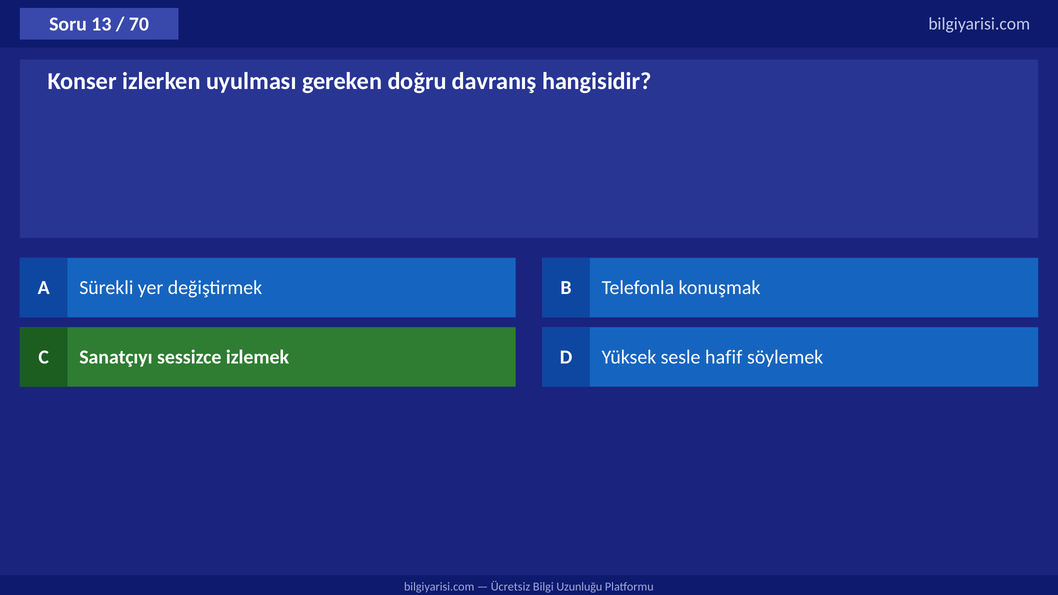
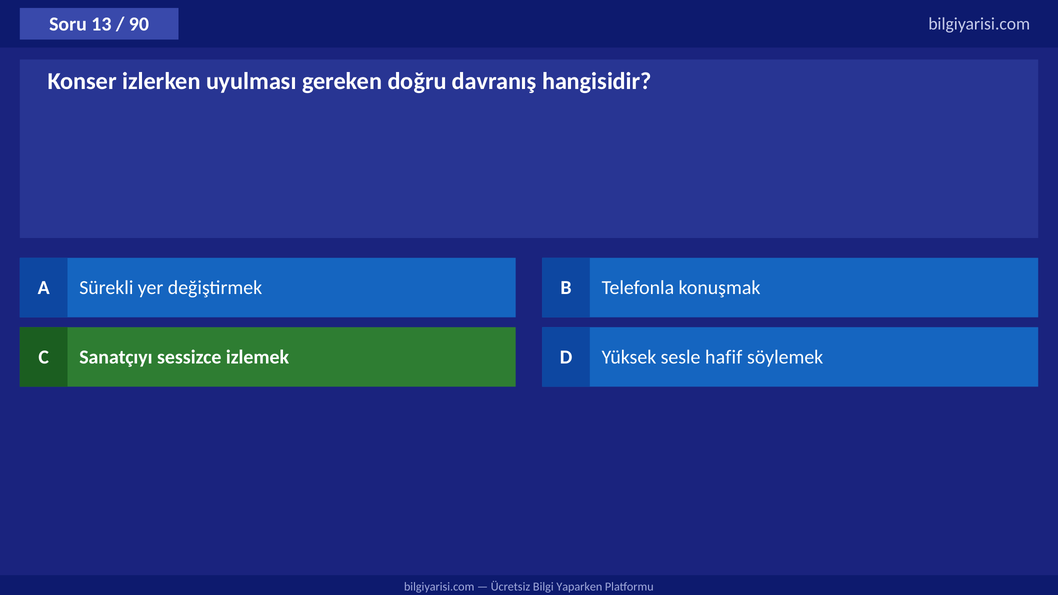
70: 70 -> 90
Uzunluğu: Uzunluğu -> Yaparken
